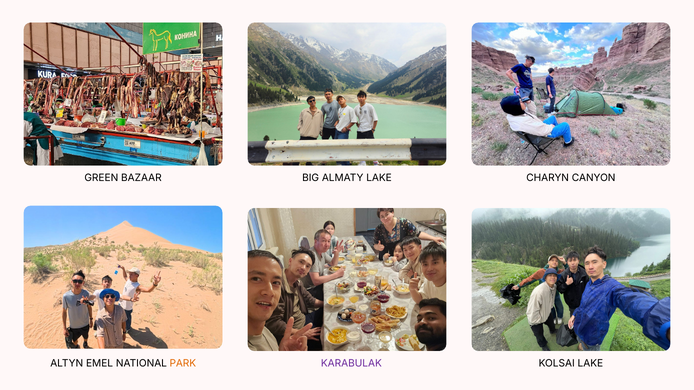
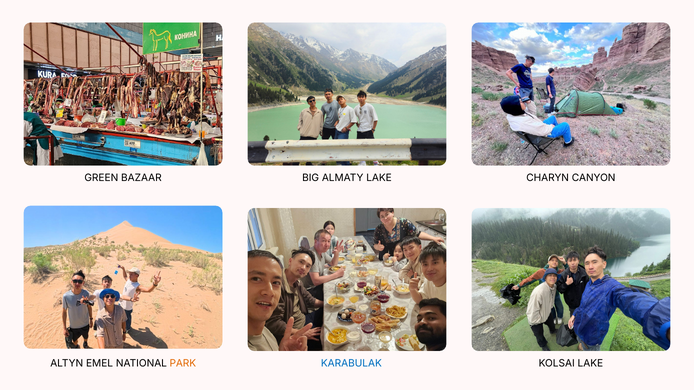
KARABULAK colour: purple -> blue
